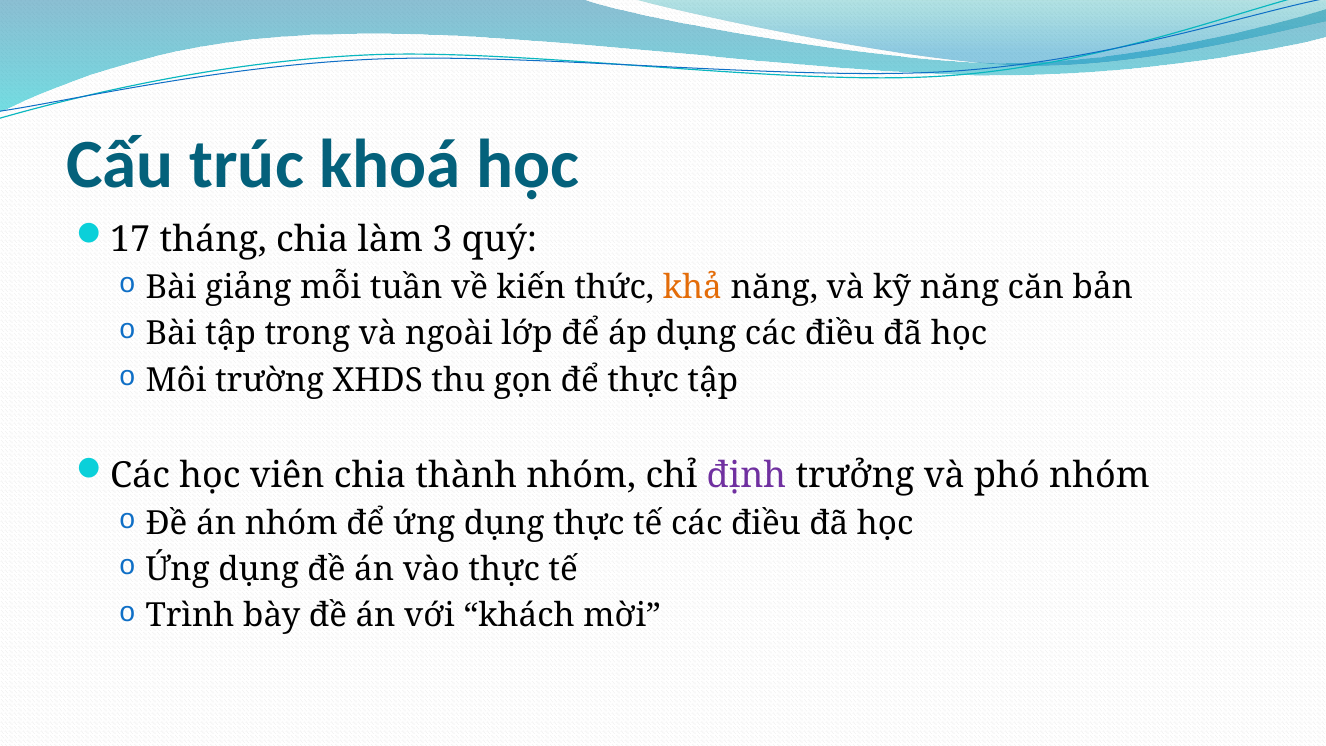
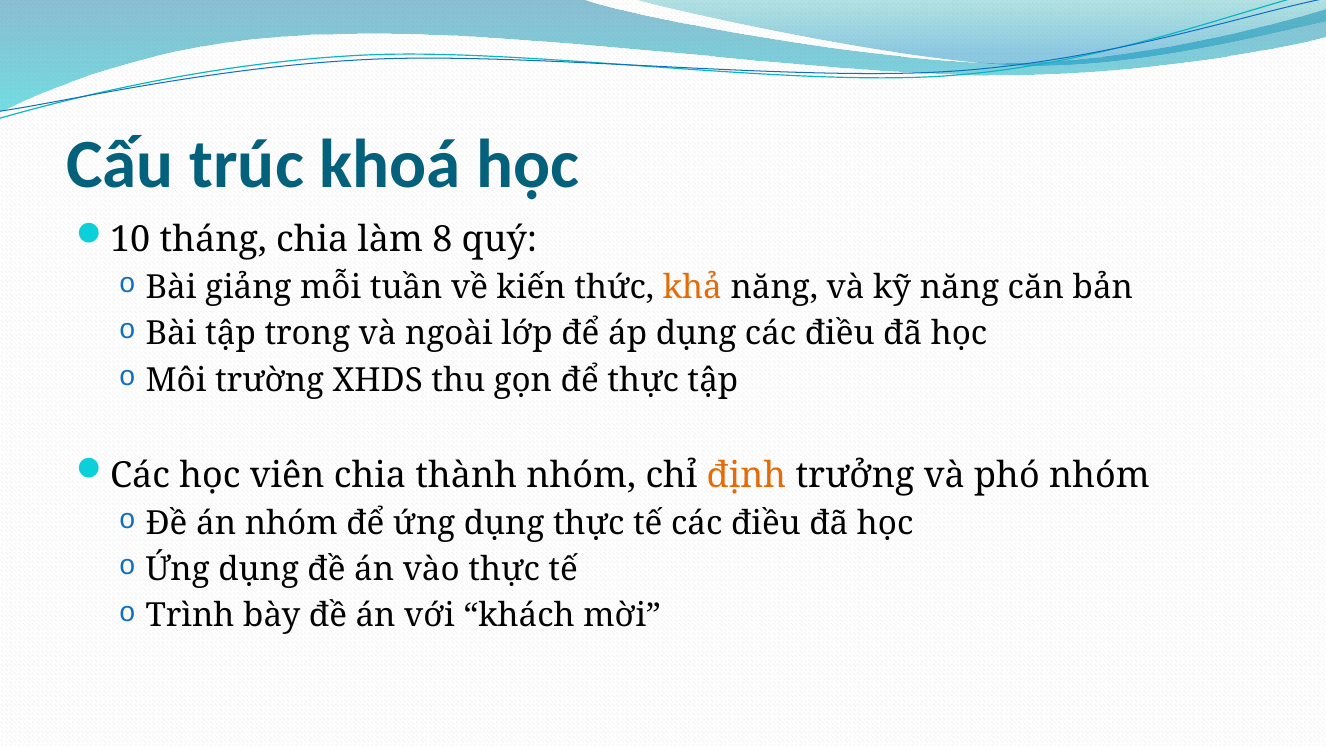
17: 17 -> 10
3: 3 -> 8
định colour: purple -> orange
